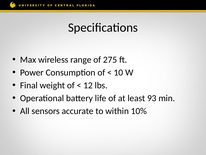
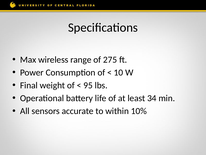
12: 12 -> 95
93: 93 -> 34
